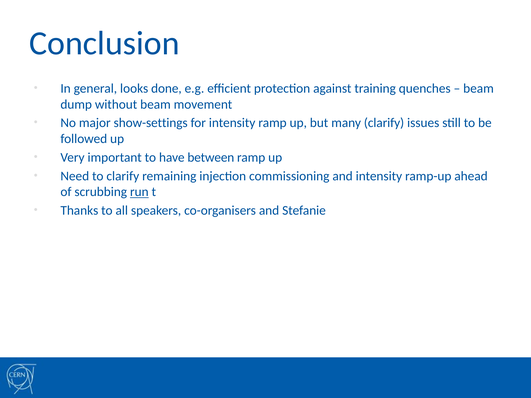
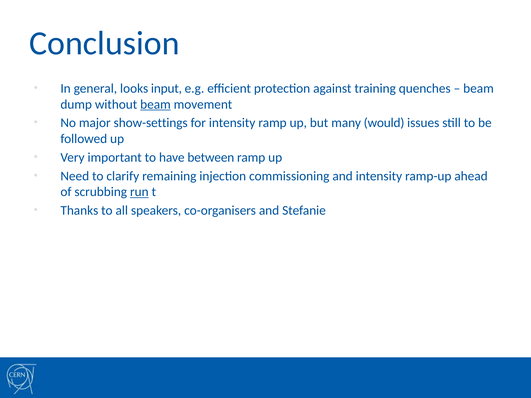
done: done -> input
beam at (155, 104) underline: none -> present
many clarify: clarify -> would
